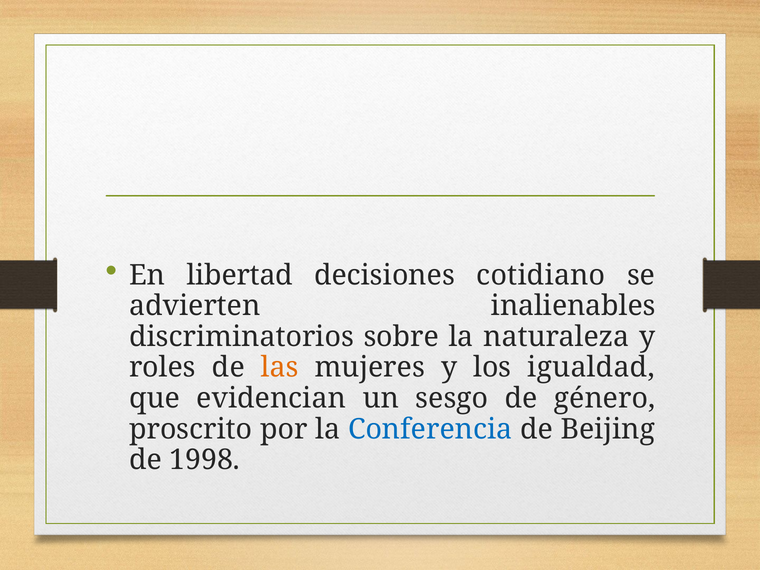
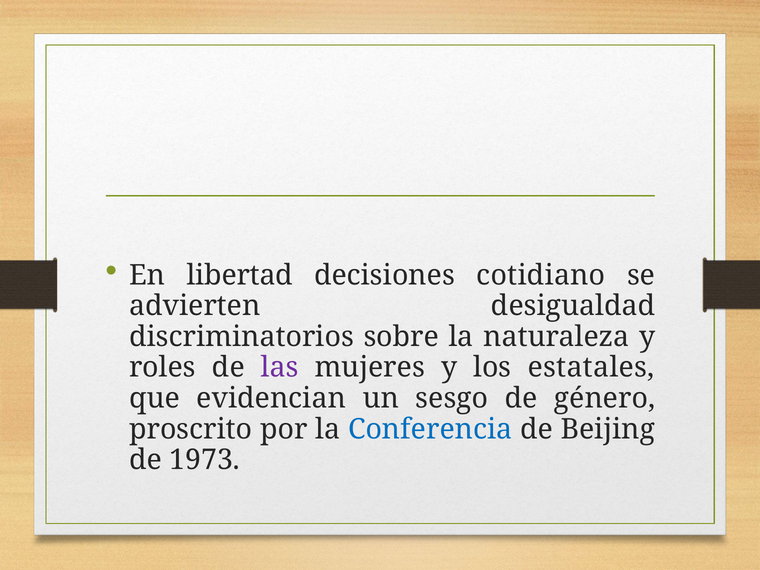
inalienables: inalienables -> desigualdad
las colour: orange -> purple
igualdad: igualdad -> estatales
1998: 1998 -> 1973
